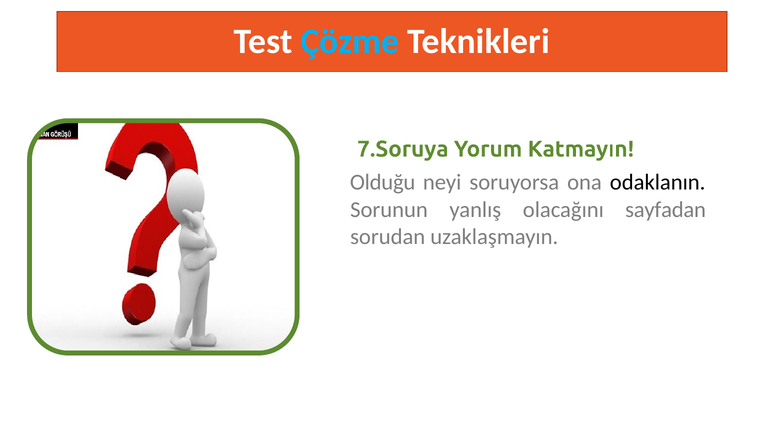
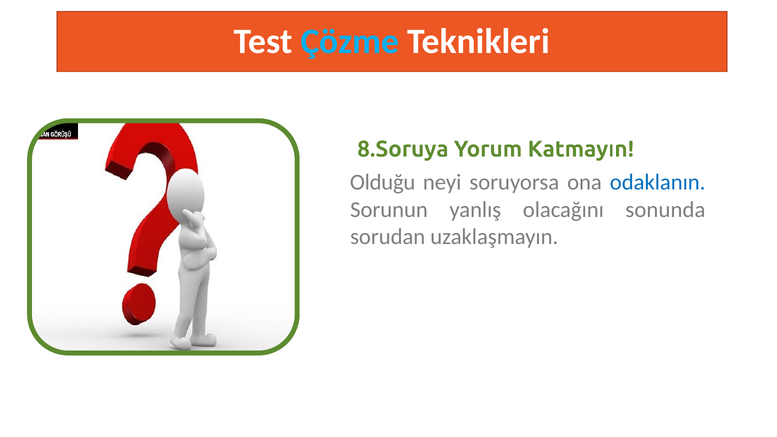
7.Soruya: 7.Soruya -> 8.Soruya
odaklanın colour: black -> blue
sayfadan: sayfadan -> sonunda
